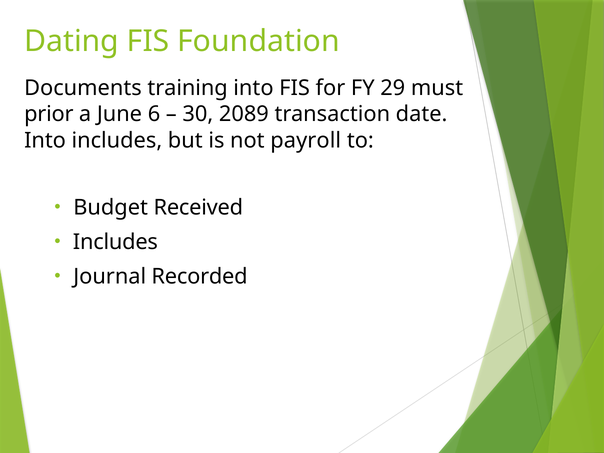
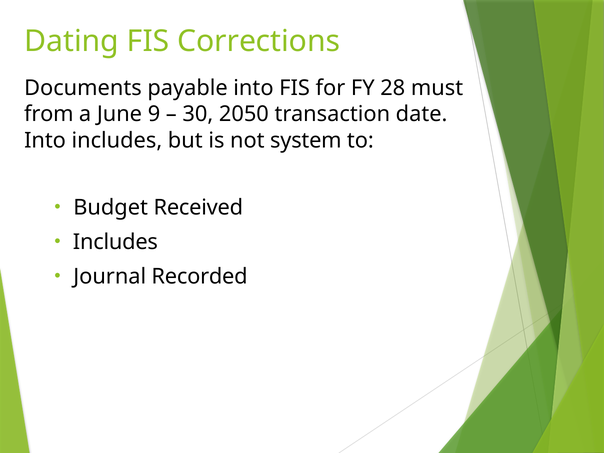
Foundation: Foundation -> Corrections
training: training -> payable
29: 29 -> 28
prior: prior -> from
6: 6 -> 9
2089: 2089 -> 2050
payroll: payroll -> system
